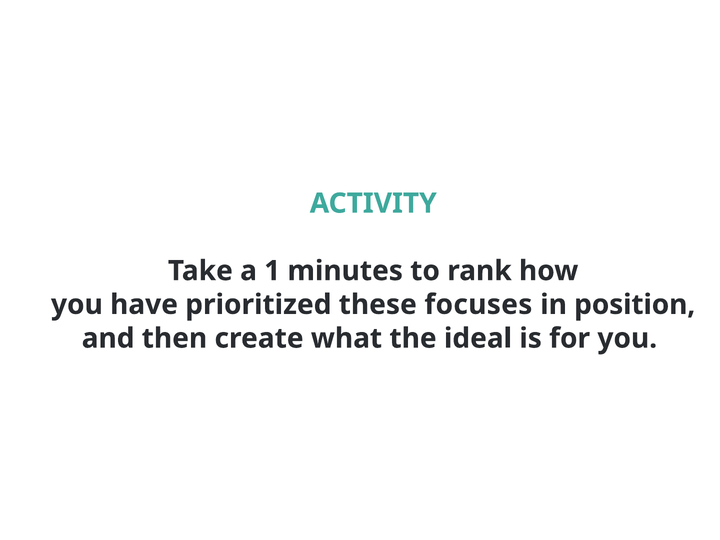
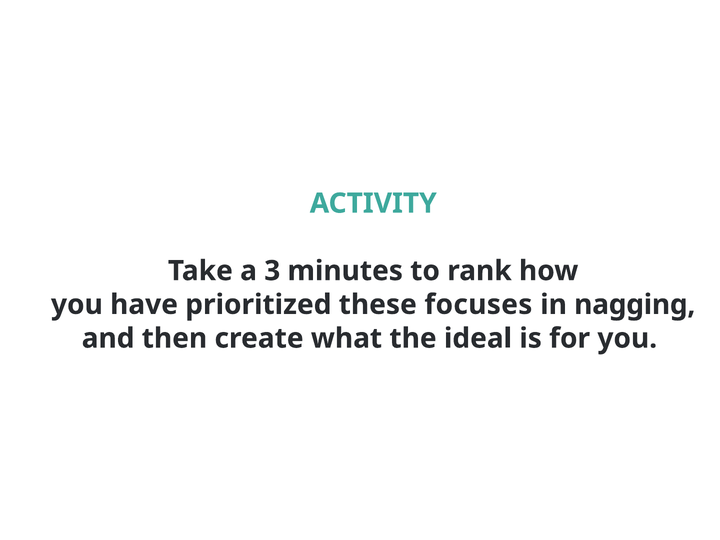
1: 1 -> 3
position: position -> nagging
